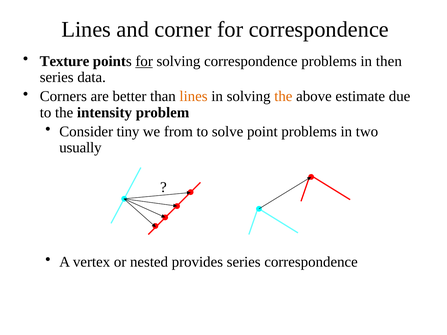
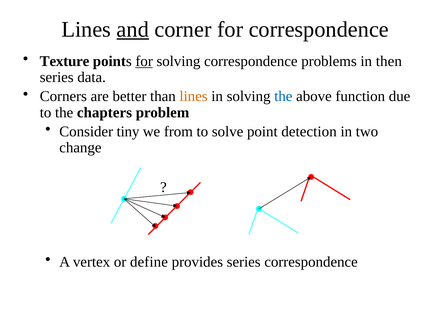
and underline: none -> present
the at (283, 96) colour: orange -> blue
estimate: estimate -> function
intensity: intensity -> chapters
point problems: problems -> detection
usually: usually -> change
nested: nested -> define
